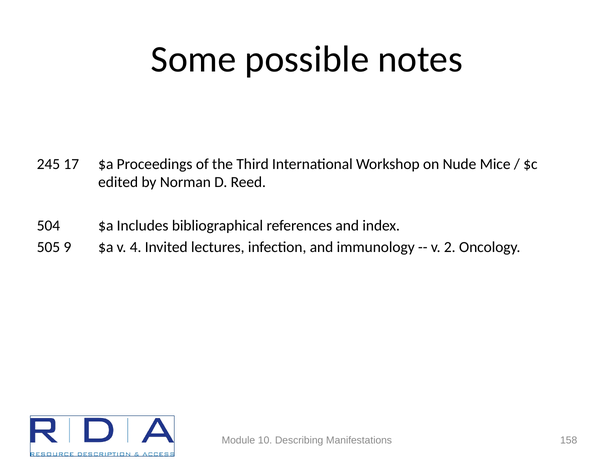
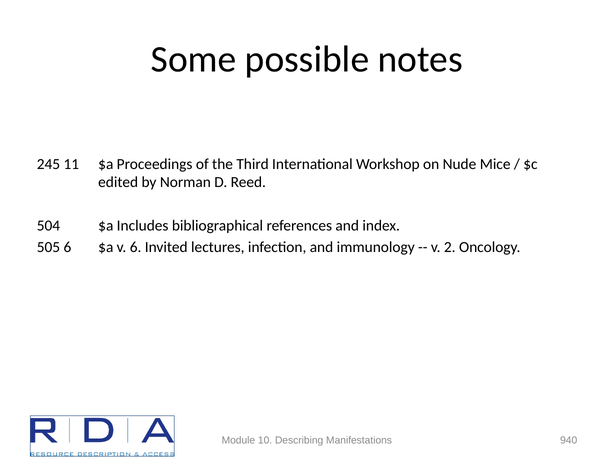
17: 17 -> 11
505 9: 9 -> 6
v 4: 4 -> 6
158: 158 -> 940
